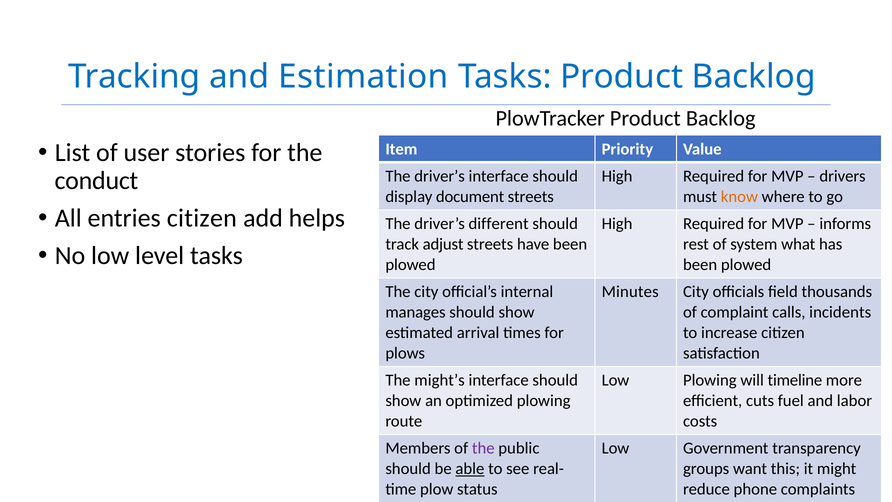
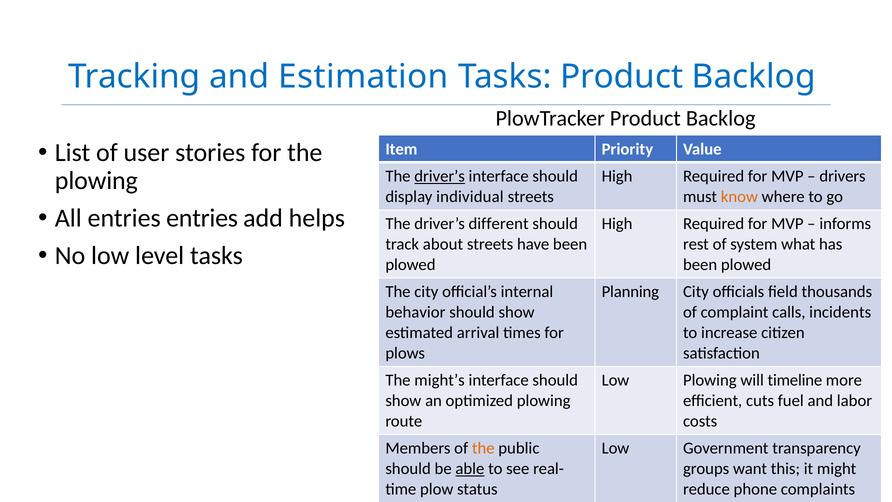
driver’s at (440, 176) underline: none -> present
conduct at (96, 181): conduct -> plowing
document: document -> individual
entries citizen: citizen -> entries
adjust: adjust -> about
Minutes: Minutes -> Planning
manages: manages -> behavior
the at (483, 448) colour: purple -> orange
